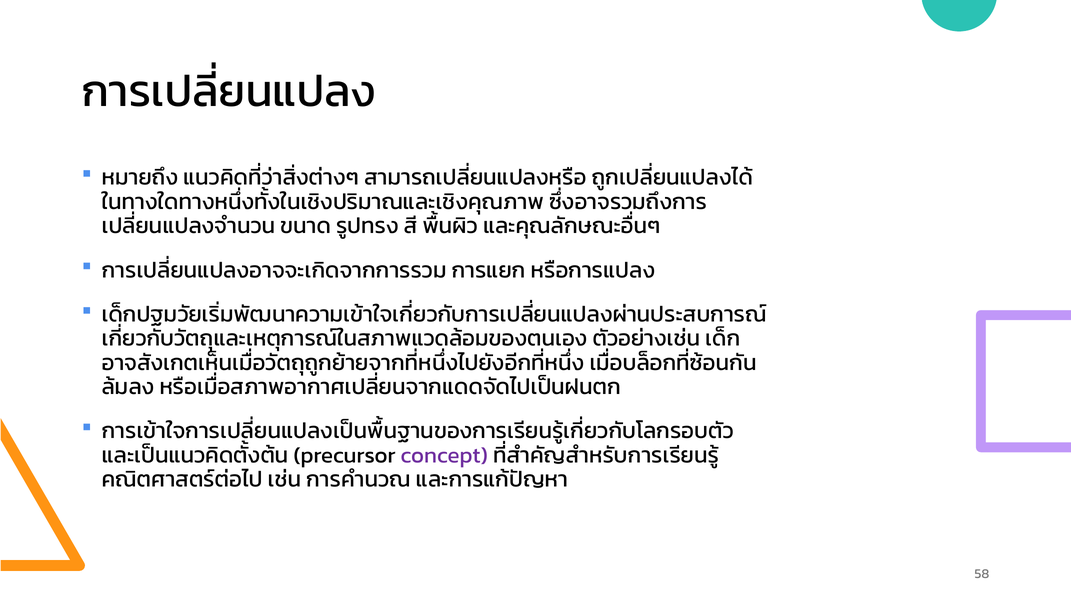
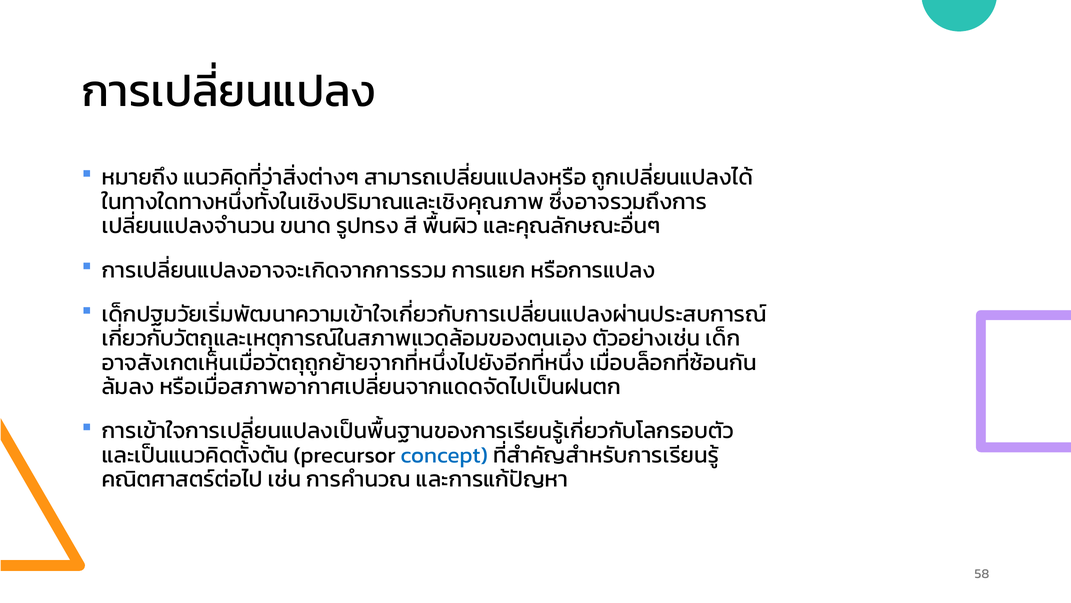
concept colour: purple -> blue
